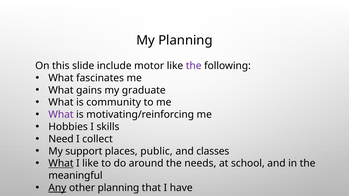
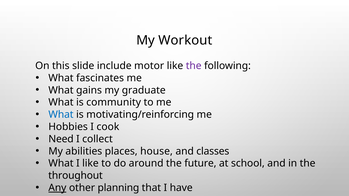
My Planning: Planning -> Workout
What at (61, 115) colour: purple -> blue
skills: skills -> cook
support: support -> abilities
public: public -> house
What at (61, 164) underline: present -> none
needs: needs -> future
meaningful: meaningful -> throughout
